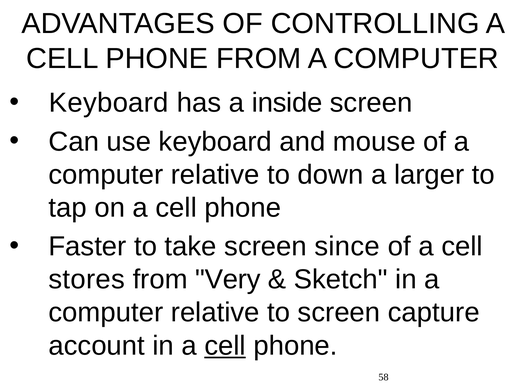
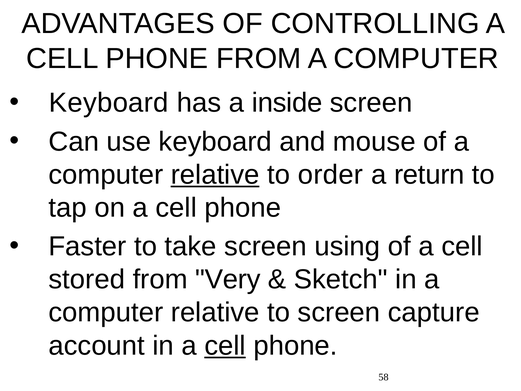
relative at (215, 175) underline: none -> present
down: down -> order
larger: larger -> return
since: since -> using
stores: stores -> stored
